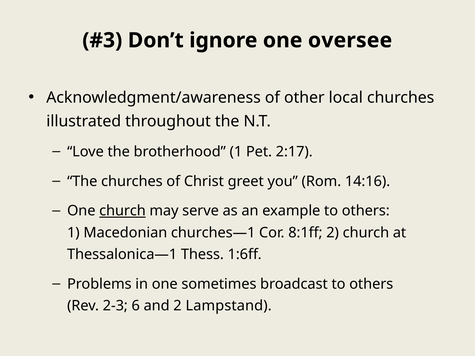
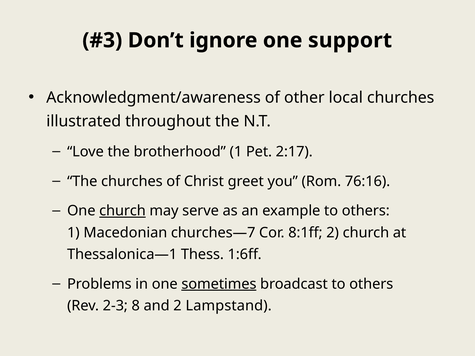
oversee: oversee -> support
14:16: 14:16 -> 76:16
churches—1: churches—1 -> churches—7
sometimes underline: none -> present
6: 6 -> 8
